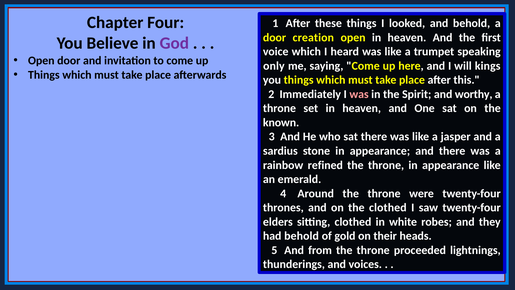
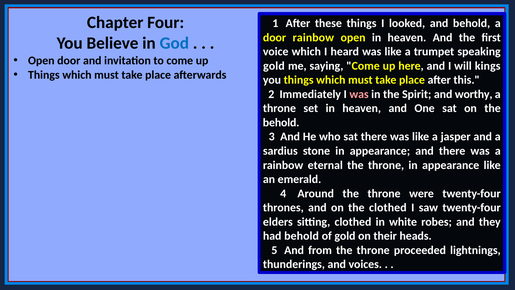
door creation: creation -> rainbow
God colour: purple -> blue
only at (274, 66): only -> gold
known at (281, 122): known -> behold
refined: refined -> eternal
